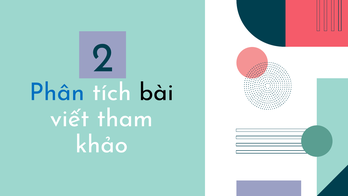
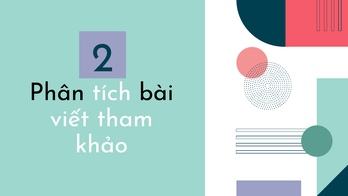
Phân colour: blue -> black
